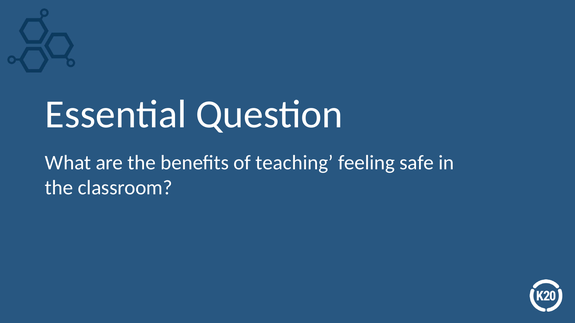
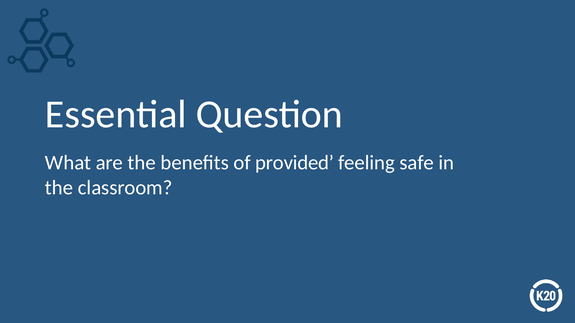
teaching: teaching -> provided
